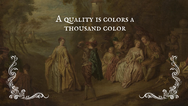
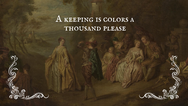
quality: quality -> keeping
color: color -> please
